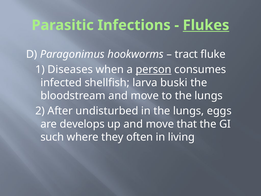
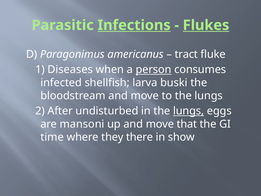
Infections underline: none -> present
hookworms: hookworms -> americanus
lungs at (189, 111) underline: none -> present
develops: develops -> mansoni
such: such -> time
often: often -> there
living: living -> show
